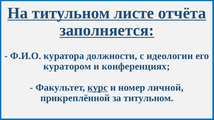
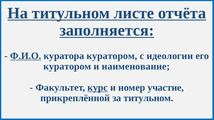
Ф.И.О underline: none -> present
куратора должности: должности -> куратором
конференциях: конференциях -> наименование
личной: личной -> участие
